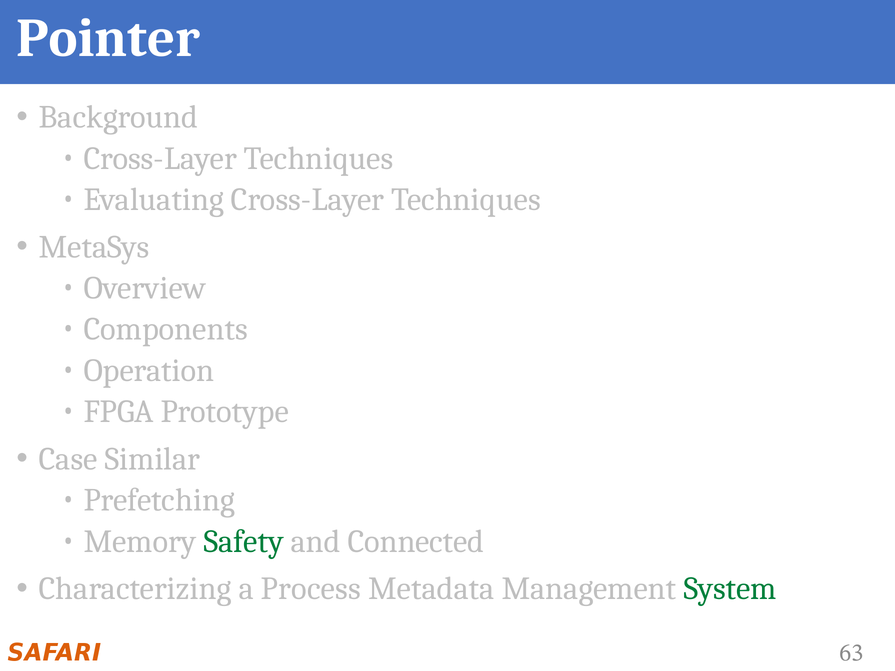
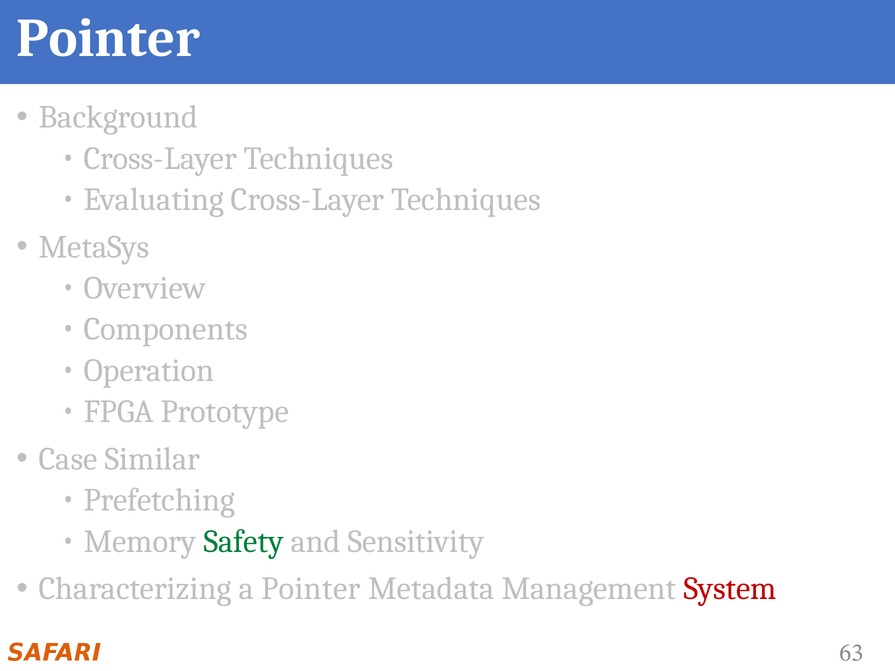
Connected: Connected -> Sensitivity
a Process: Process -> Pointer
System colour: green -> red
